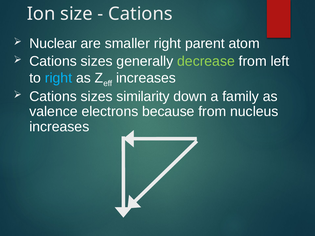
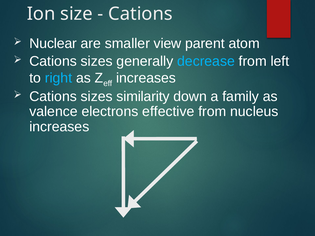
smaller right: right -> view
decrease colour: light green -> light blue
because: because -> effective
